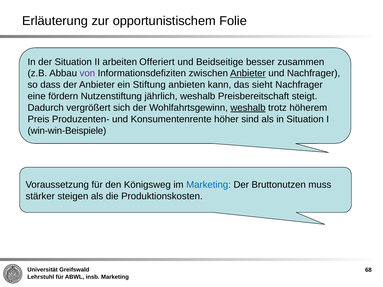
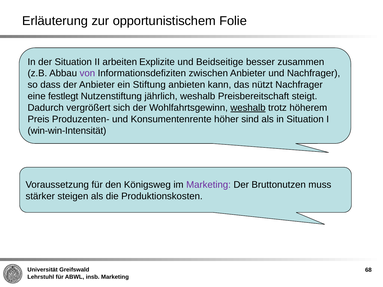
Offeriert: Offeriert -> Explizite
Anbieter at (248, 73) underline: present -> none
sieht: sieht -> nützt
fördern: fördern -> festlegt
win-win-Beispiele: win-win-Beispiele -> win-win-Intensität
Marketing at (209, 185) colour: blue -> purple
